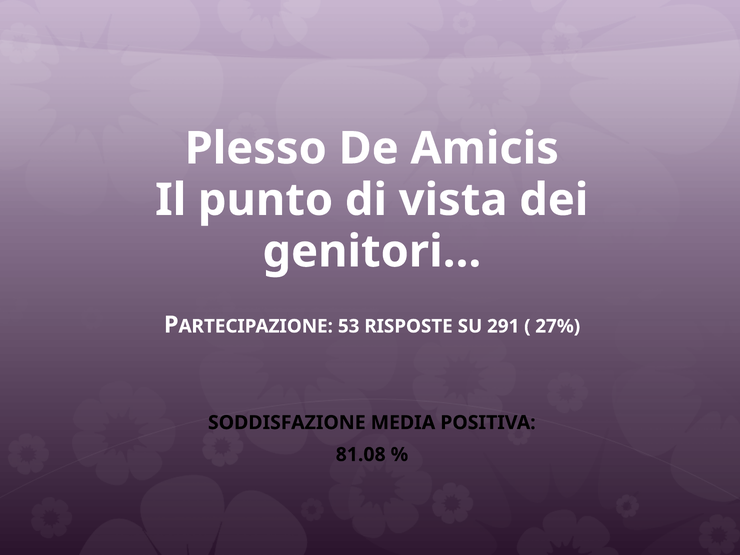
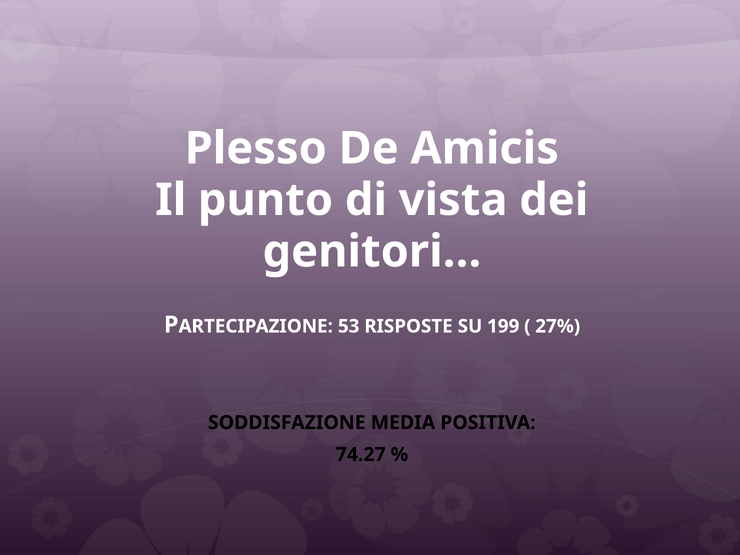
291: 291 -> 199
81.08: 81.08 -> 74.27
